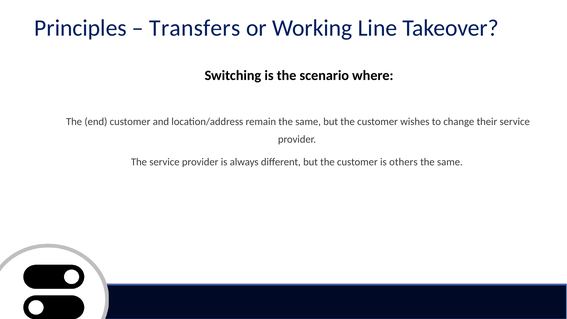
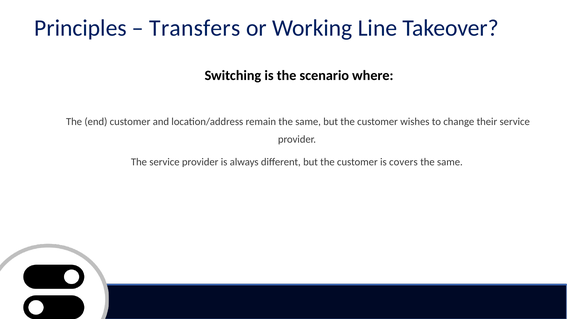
others: others -> covers
